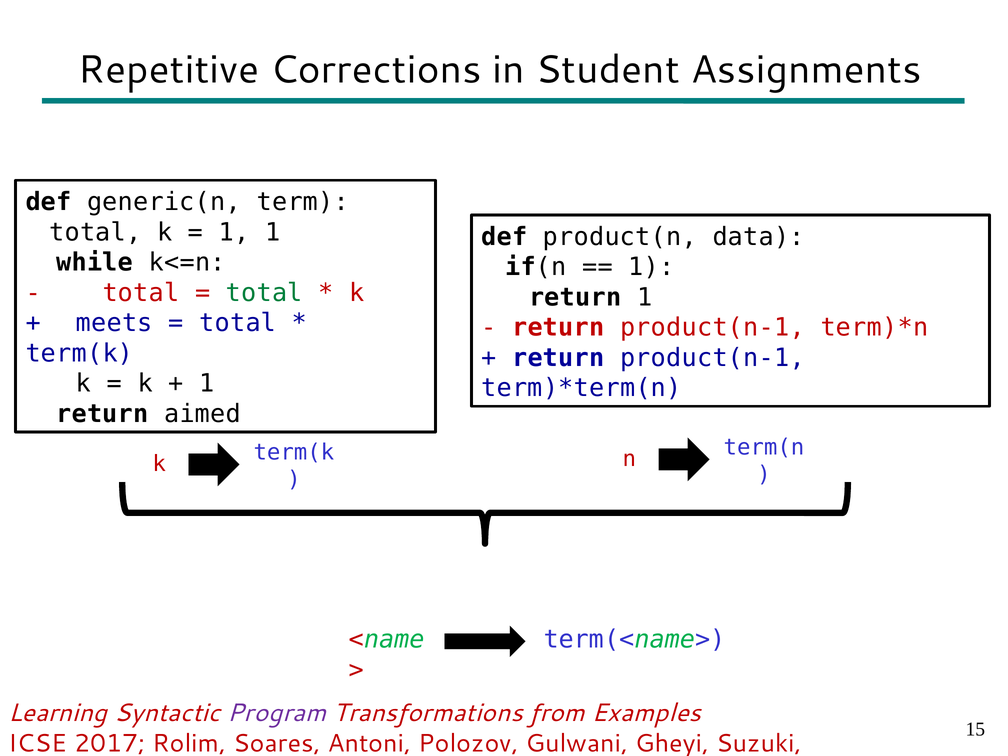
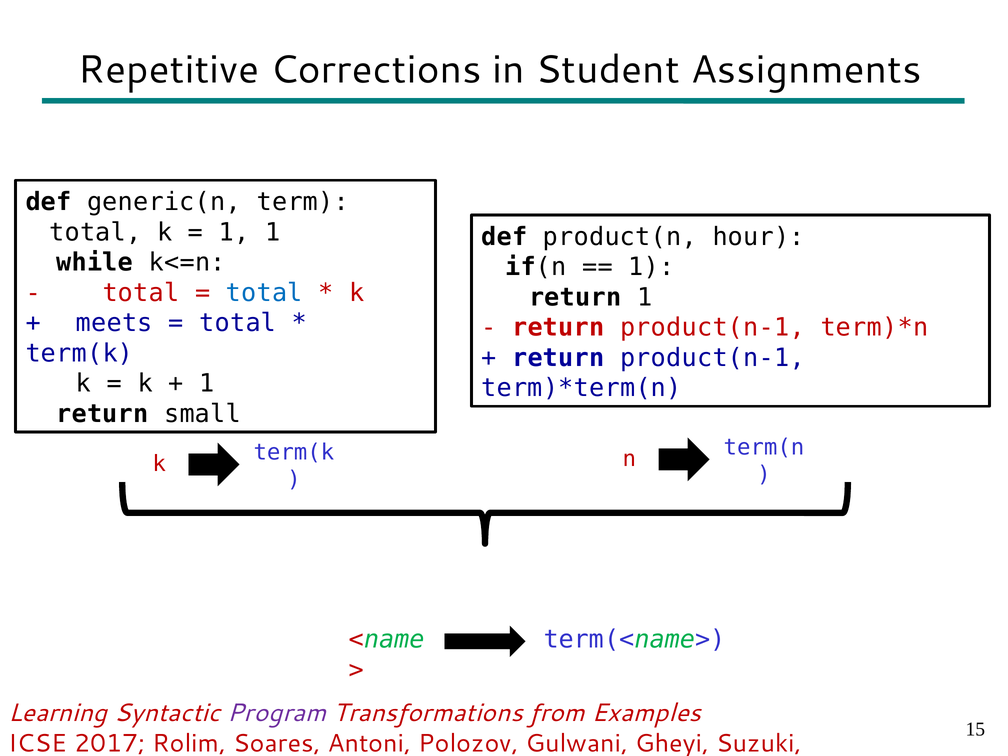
data: data -> hour
total at (264, 293) colour: green -> blue
aimed: aimed -> small
